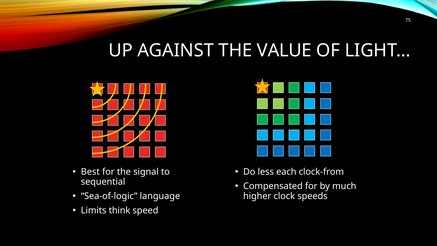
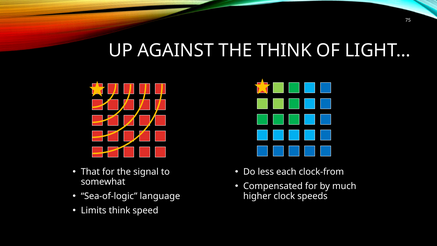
THE VALUE: VALUE -> THINK
Best: Best -> That
sequential: sequential -> somewhat
